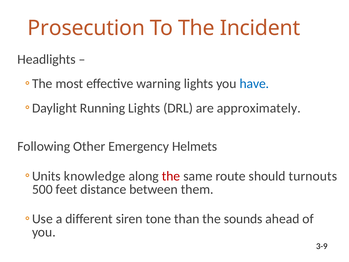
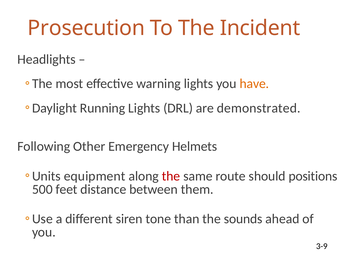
have colour: blue -> orange
approximately: approximately -> demonstrated
knowledge: knowledge -> equipment
turnouts: turnouts -> positions
